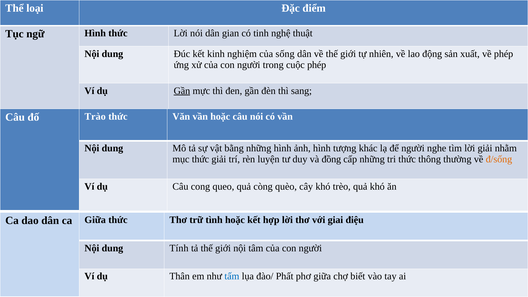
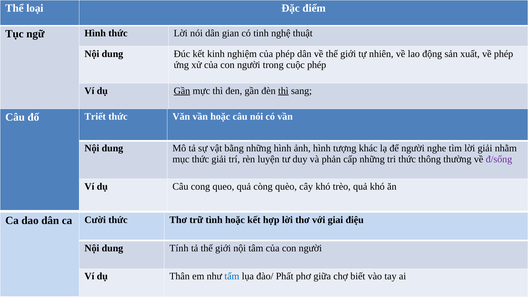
của sống: sống -> phép
thì at (283, 91) underline: none -> present
Trào: Trào -> Triết
đồng: đồng -> phản
đ/sống colour: orange -> purple
ca Giữa: Giữa -> Cười
